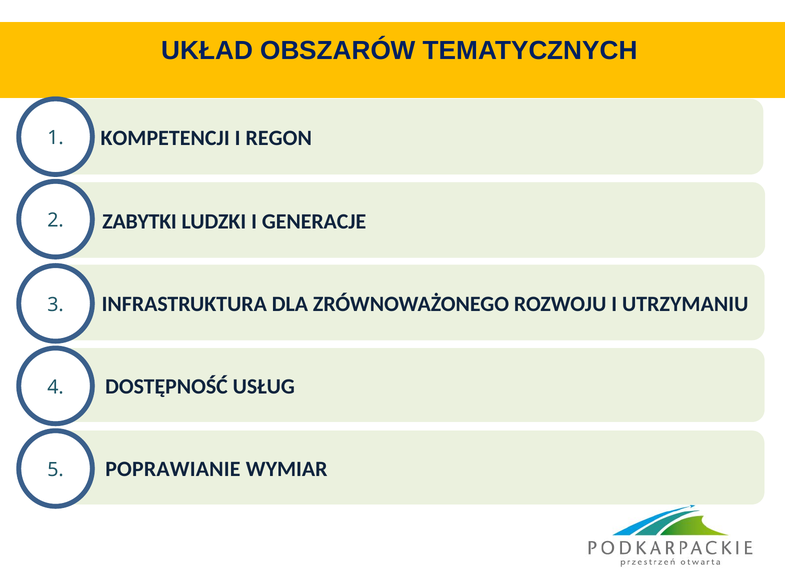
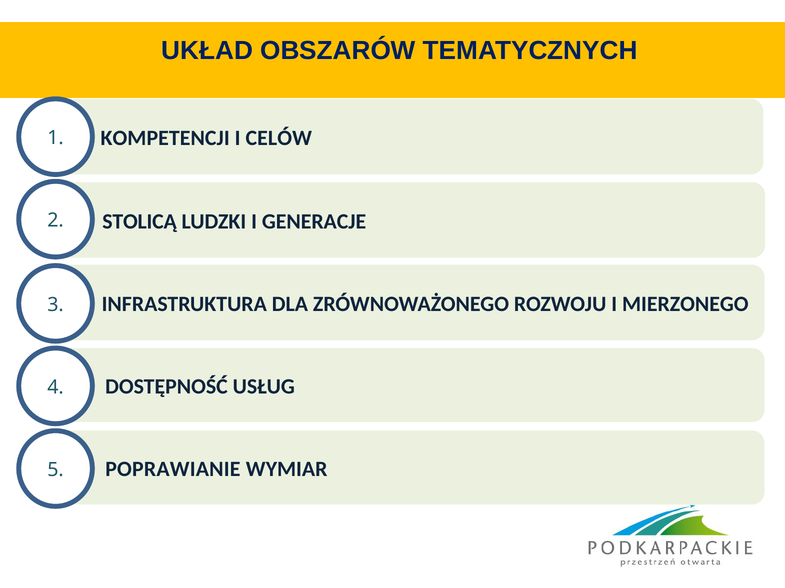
REGON: REGON -> CELÓW
ZABYTKI: ZABYTKI -> STOLICĄ
UTRZYMANIU: UTRZYMANIU -> MIERZONEGO
